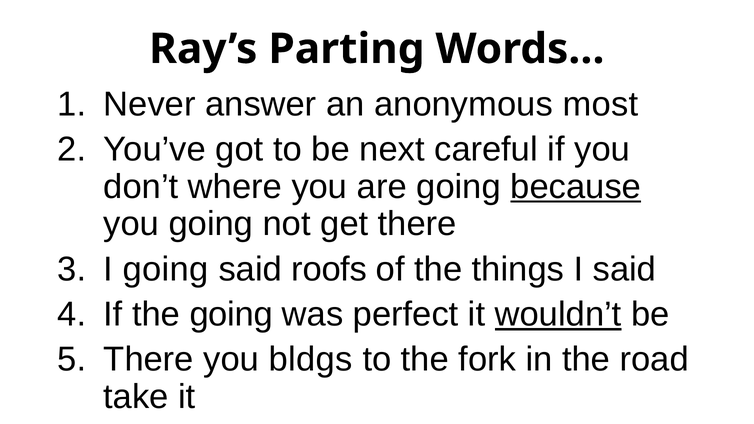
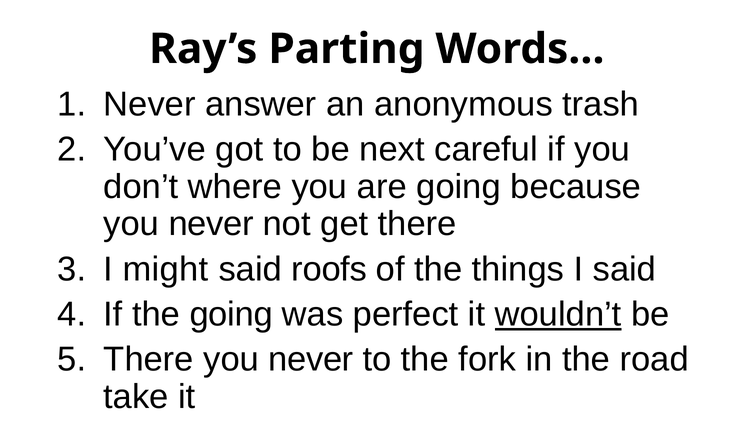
most: most -> trash
because underline: present -> none
going at (211, 224): going -> never
I going: going -> might
bldgs at (311, 360): bldgs -> never
